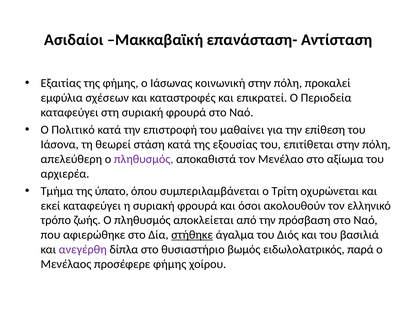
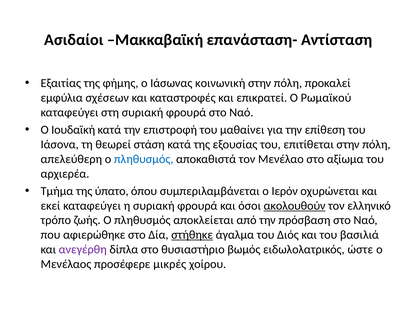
Περιοδεία: Περιοδεία -> Ρωμαϊκού
Πολιτικό: Πολιτικό -> Ιουδαϊκή
πληθυσμός at (144, 159) colour: purple -> blue
Τρίτη: Τρίτη -> Ιερόν
ακολουθούν underline: none -> present
παρά: παρά -> ώστε
προσέφερε φήμης: φήμης -> μικρές
